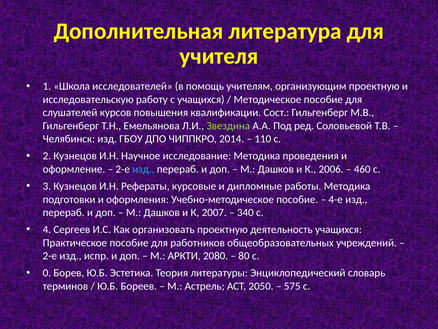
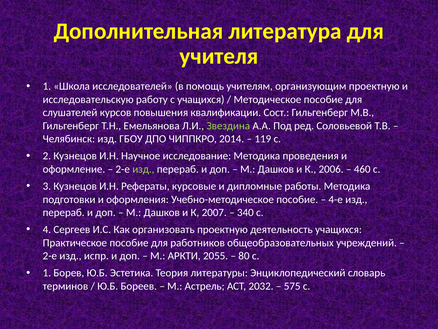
110: 110 -> 119
изд at (143, 169) colour: light blue -> light green
2080: 2080 -> 2055
0 at (47, 273): 0 -> 1
2050: 2050 -> 2032
